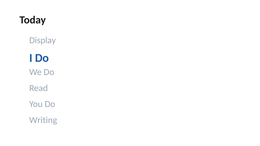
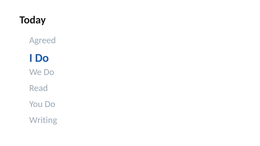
Display: Display -> Agreed
